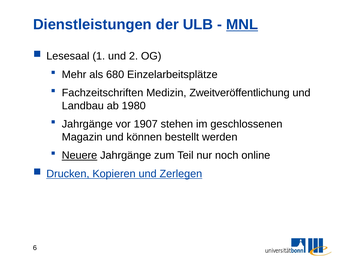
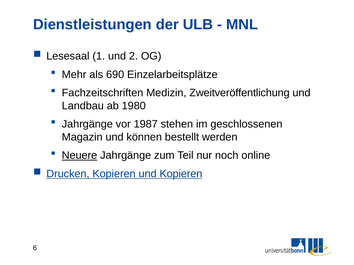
MNL underline: present -> none
680: 680 -> 690
1907: 1907 -> 1987
und Zerlegen: Zerlegen -> Kopieren
